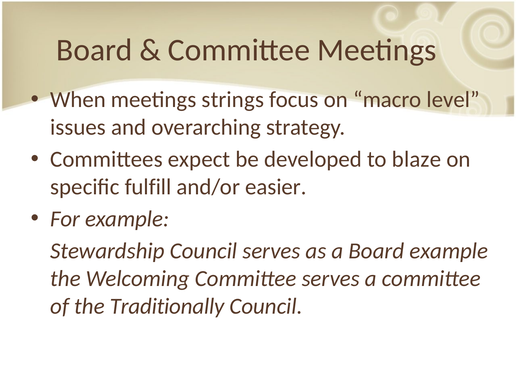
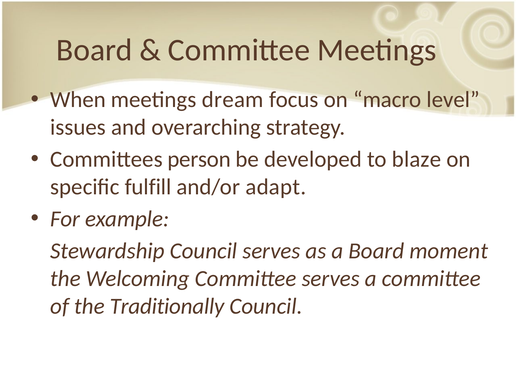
strings: strings -> dream
expect: expect -> person
easier: easier -> adapt
Board example: example -> moment
